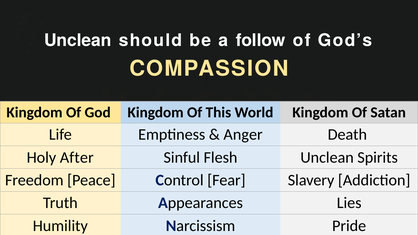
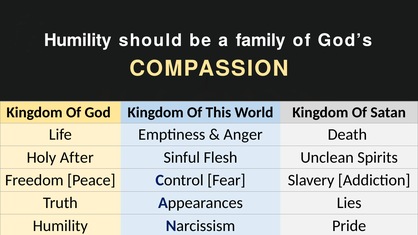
Unclean at (78, 41): Unclean -> Humility
follow: follow -> family
